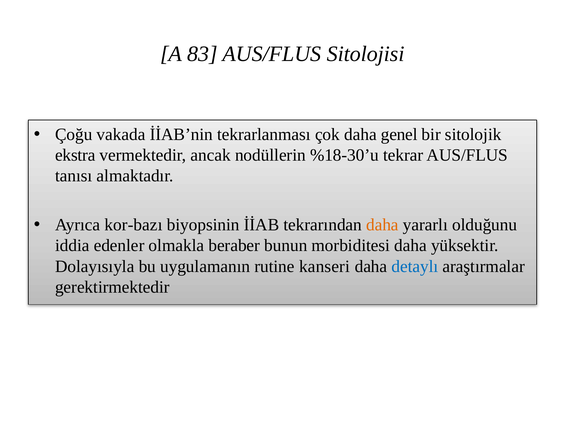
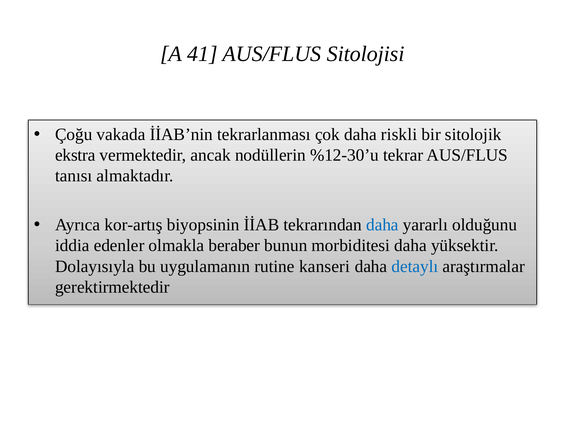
83: 83 -> 41
genel: genel -> riskli
%18-30’u: %18-30’u -> %12-30’u
kor-bazı: kor-bazı -> kor-artış
daha at (382, 225) colour: orange -> blue
